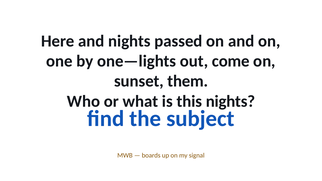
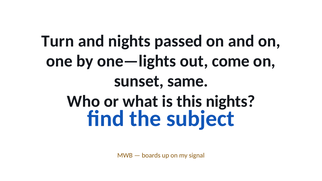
Here: Here -> Turn
them: them -> same
